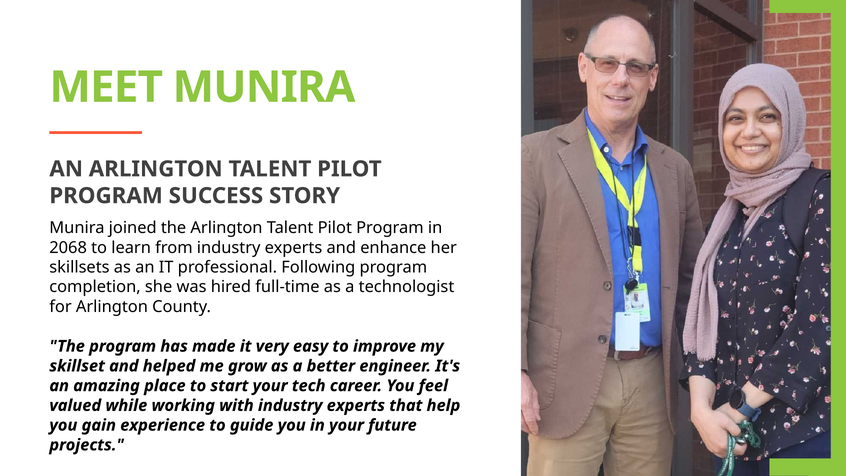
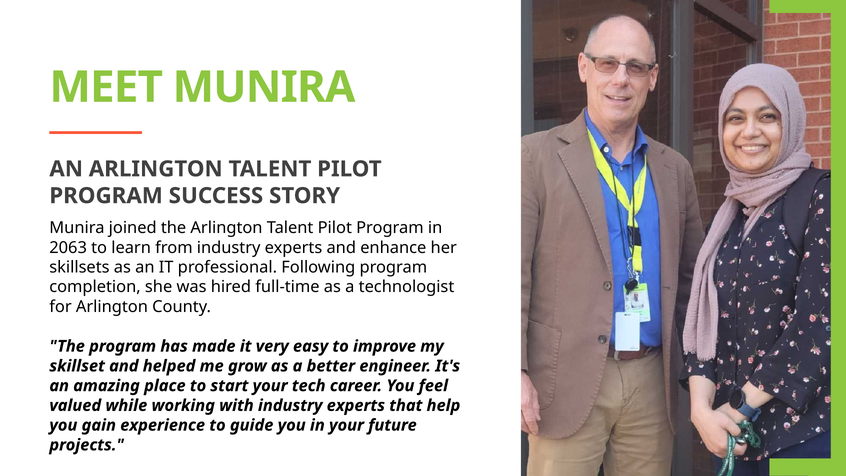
2068: 2068 -> 2063
